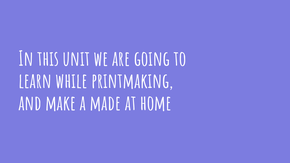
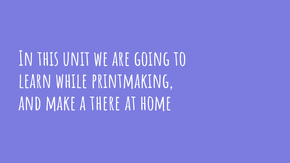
made: made -> there
